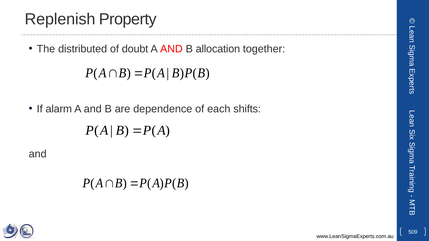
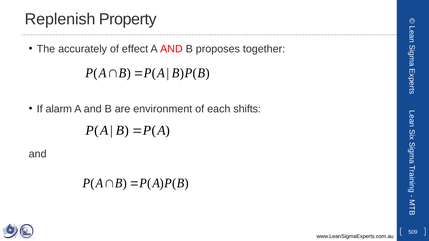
distributed: distributed -> accurately
doubt: doubt -> effect
allocation: allocation -> proposes
dependence: dependence -> environment
